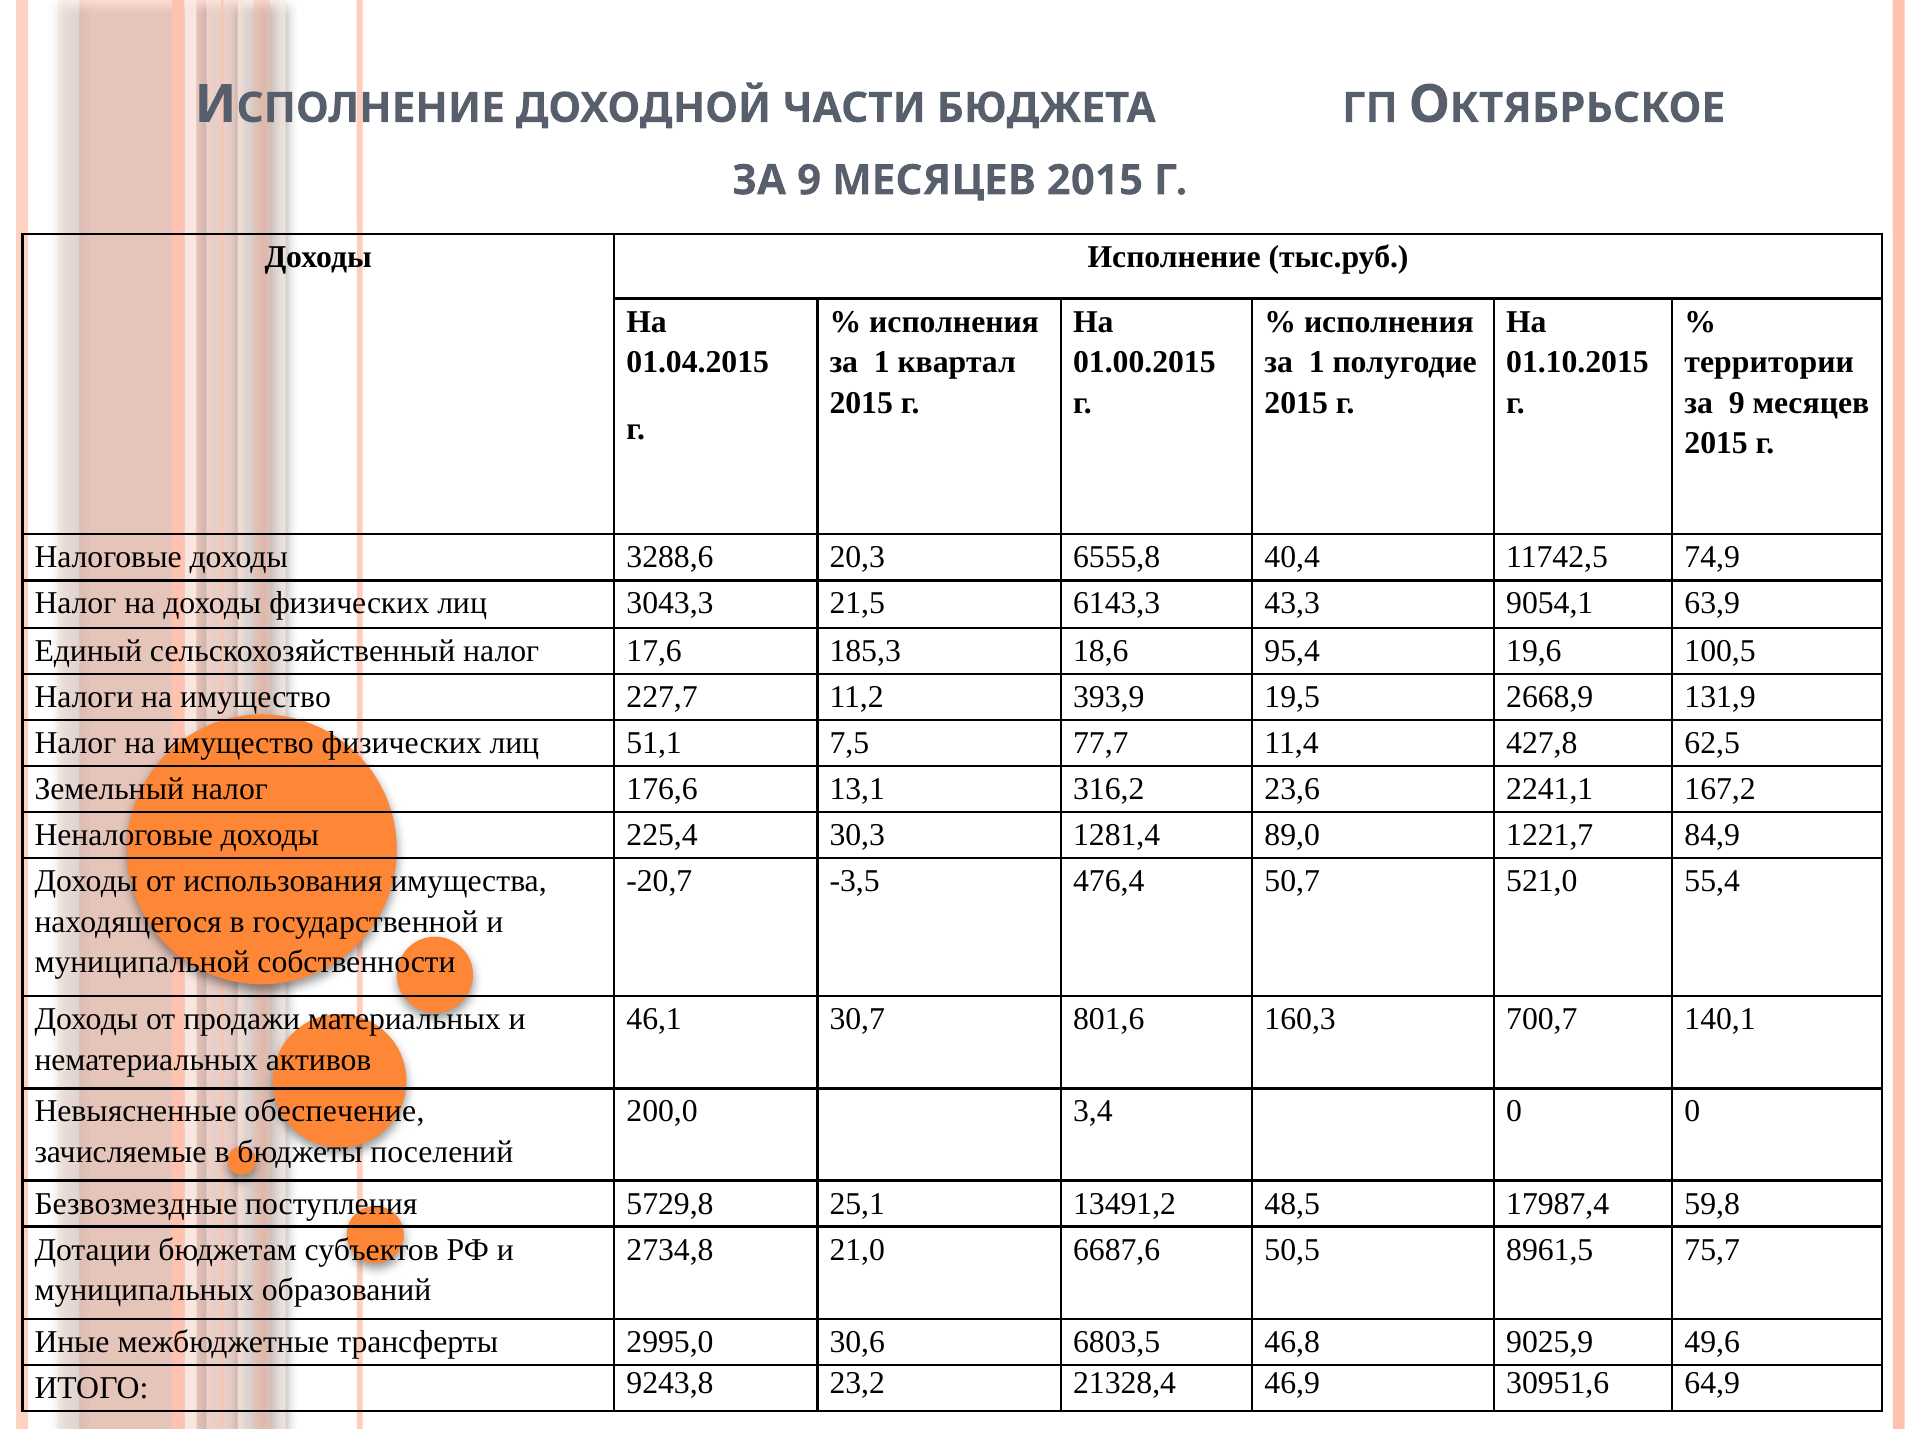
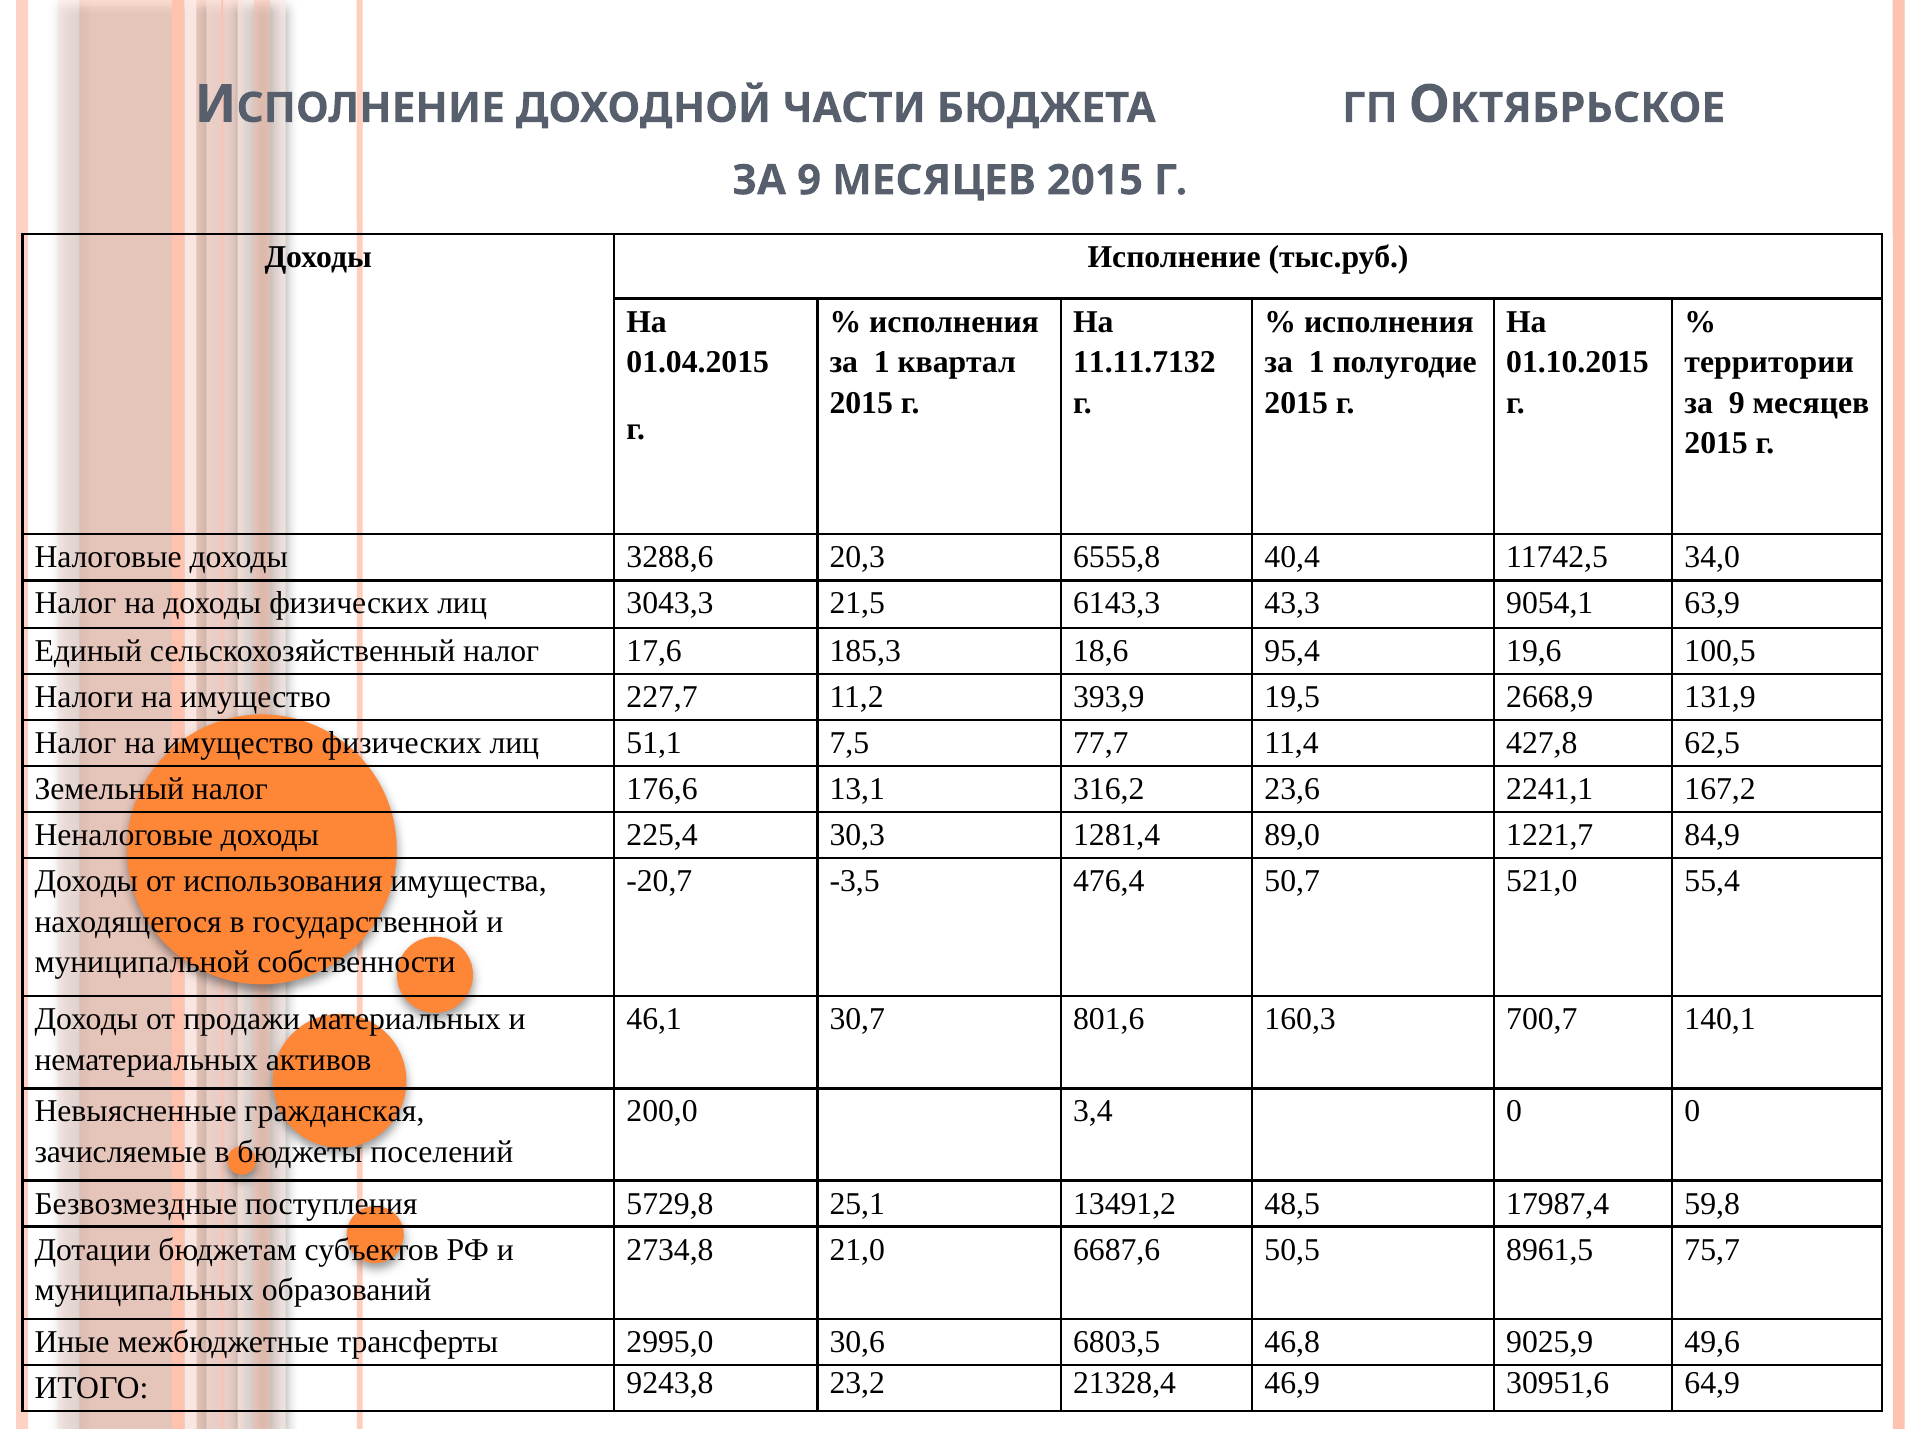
01.00.2015: 01.00.2015 -> 11.11.7132
74,9: 74,9 -> 34,0
обеспечение: обеспечение -> гражданская
